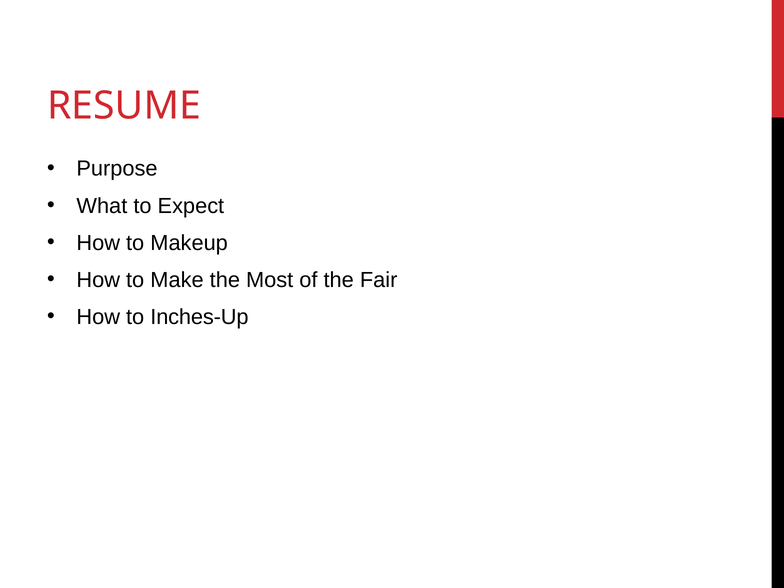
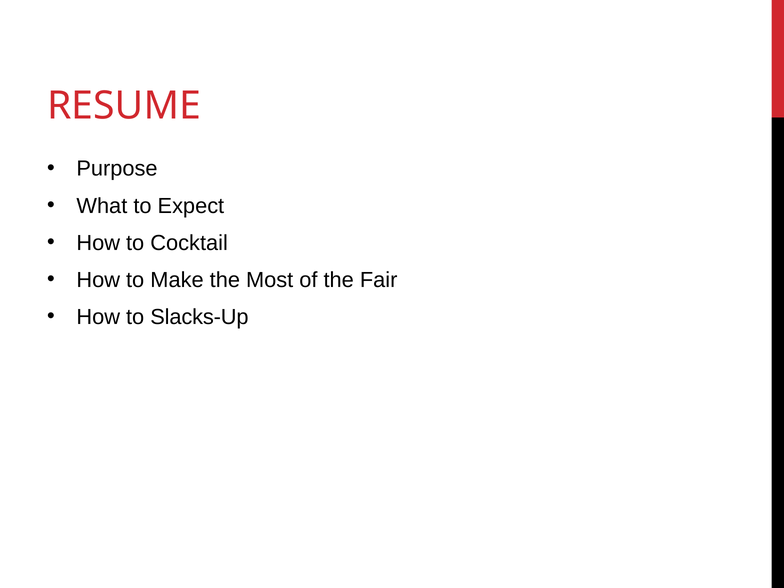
Makeup: Makeup -> Cocktail
Inches-Up: Inches-Up -> Slacks-Up
